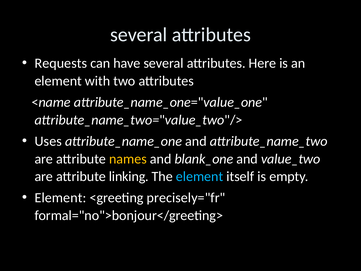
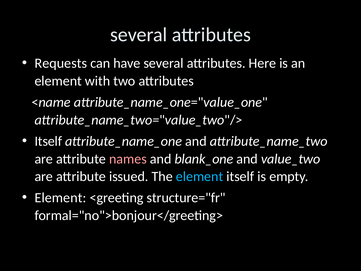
Uses at (48, 141): Uses -> Itself
names colour: yellow -> pink
linking: linking -> issued
precisely="fr: precisely="fr -> structure="fr
